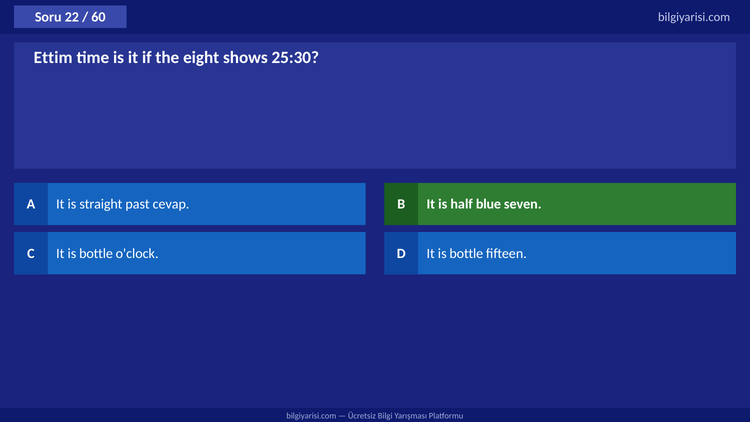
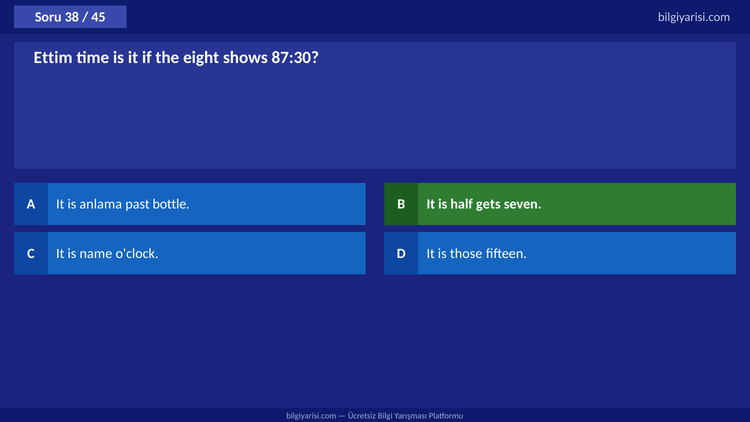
22: 22 -> 38
60: 60 -> 45
25:30: 25:30 -> 87:30
straight: straight -> anlama
cevap: cevap -> bottle
blue: blue -> gets
C It is bottle: bottle -> name
D It is bottle: bottle -> those
